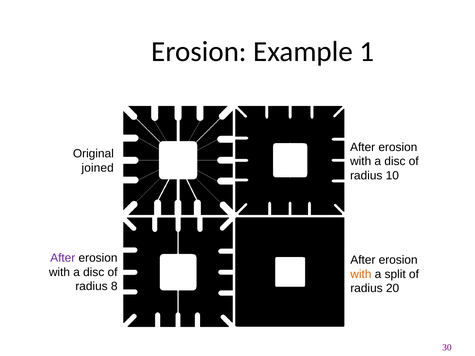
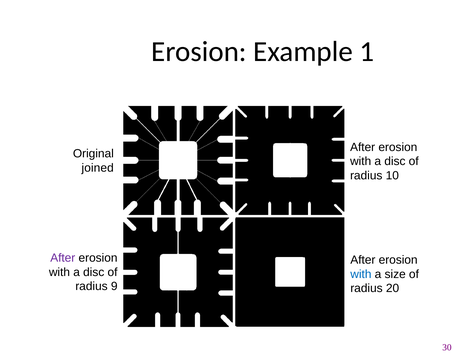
with at (361, 274) colour: orange -> blue
split: split -> size
8: 8 -> 9
